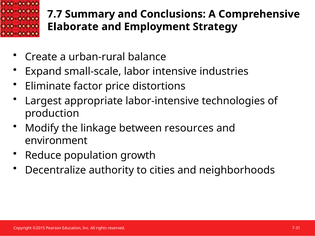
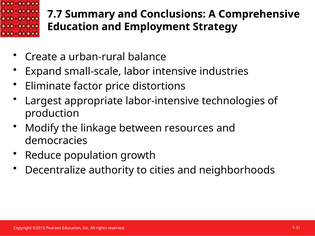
Elaborate at (73, 27): Elaborate -> Education
environment: environment -> democracies
